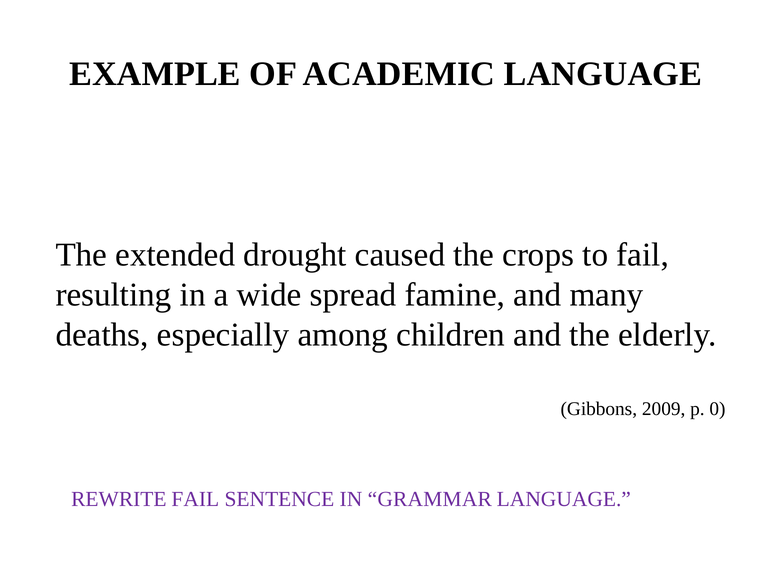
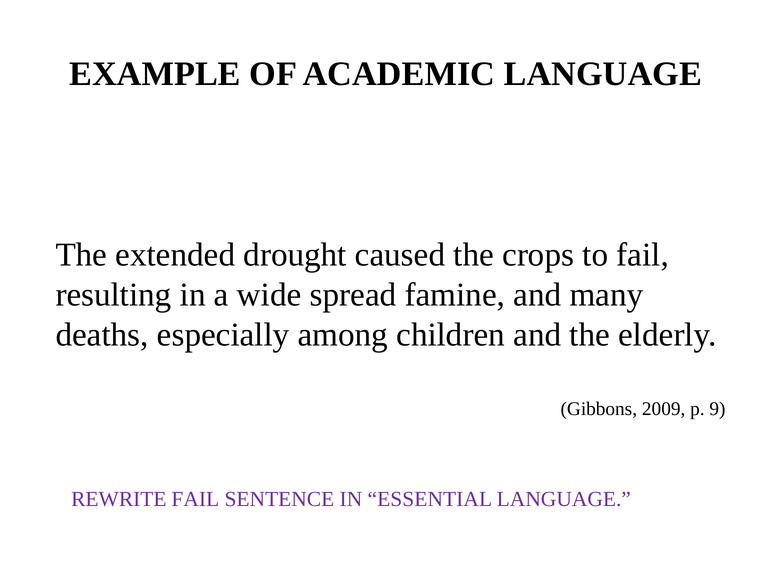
0: 0 -> 9
GRAMMAR: GRAMMAR -> ESSENTIAL
